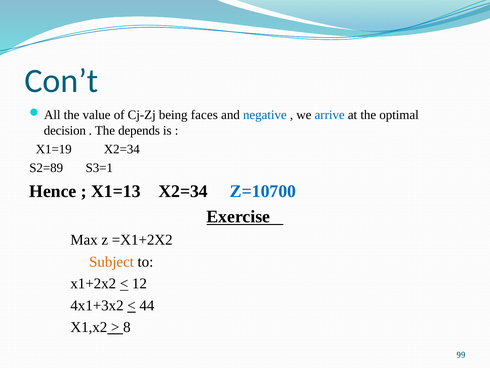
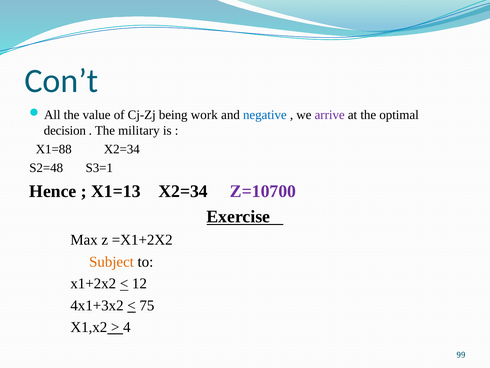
faces: faces -> work
arrive colour: blue -> purple
depends: depends -> military
X1=19: X1=19 -> X1=88
S2=89: S2=89 -> S2=48
Z=10700 colour: blue -> purple
44: 44 -> 75
8: 8 -> 4
